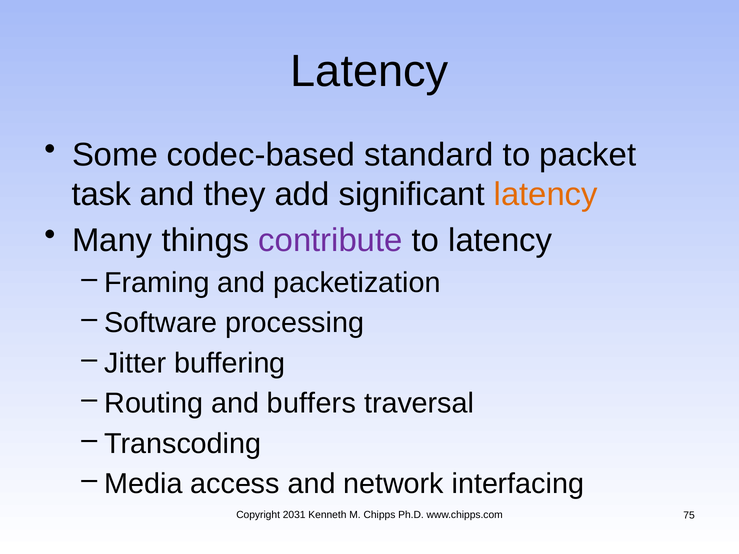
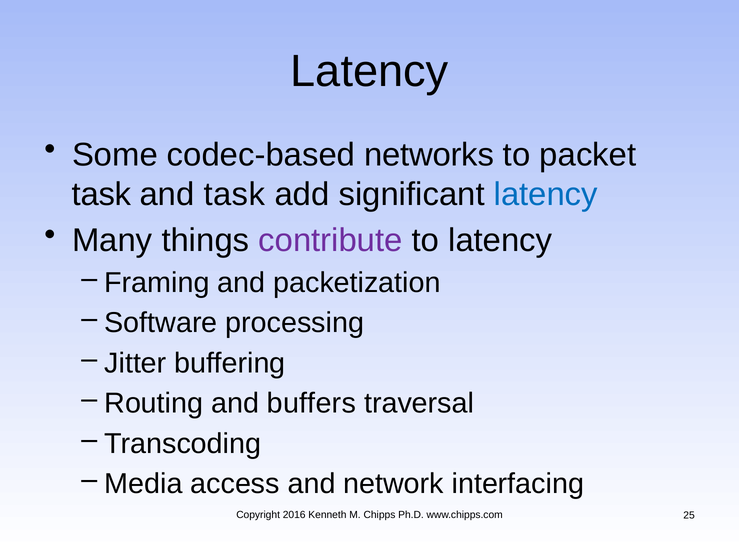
standard: standard -> networks
and they: they -> task
latency at (546, 194) colour: orange -> blue
2031: 2031 -> 2016
75: 75 -> 25
